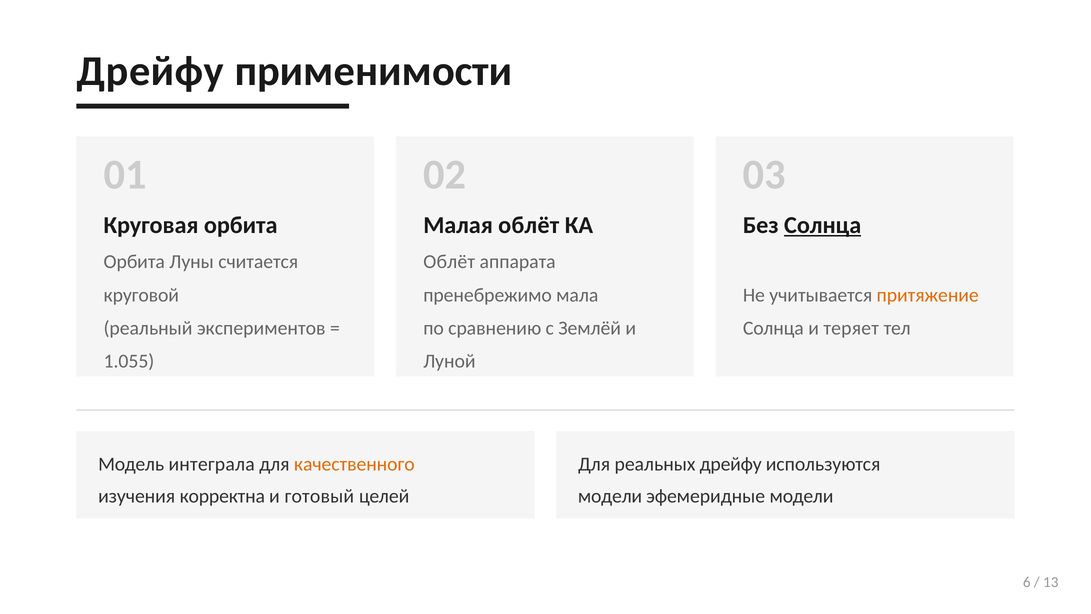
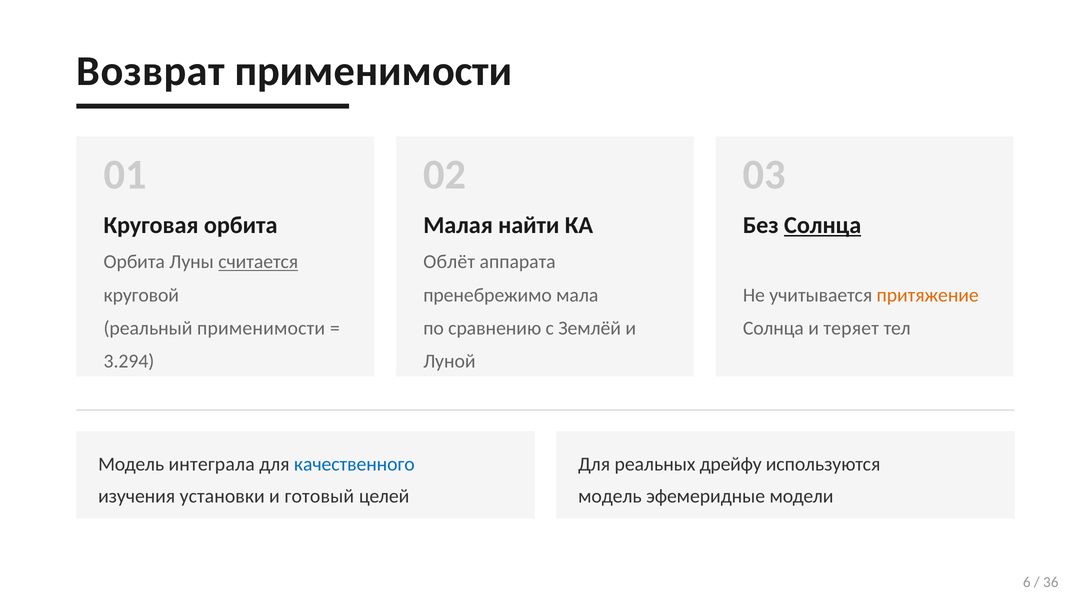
Дрейфу at (150, 71): Дрейфу -> Возврат
Малая облёт: облёт -> найти
считается underline: none -> present
реальный экспериментов: экспериментов -> применимости
1.055: 1.055 -> 3.294
качественного colour: orange -> blue
корректна: корректна -> установки
модели at (610, 496): модели -> модель
13: 13 -> 36
